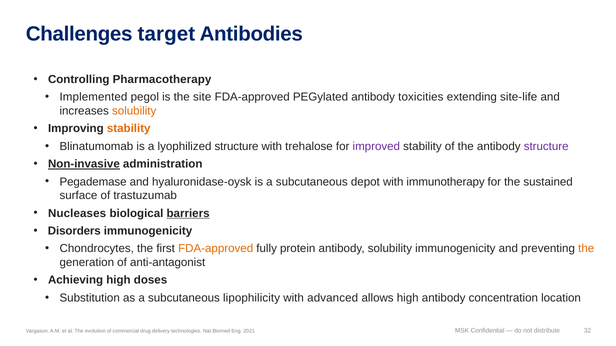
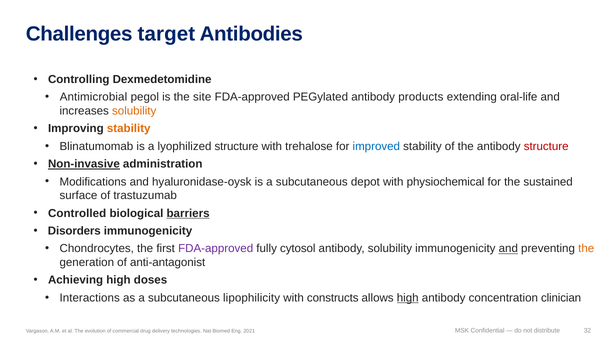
Pharmacotherapy: Pharmacotherapy -> Dexmedetomidine
Implemented: Implemented -> Antimicrobial
toxicities: toxicities -> products
site-life: site-life -> oral-life
improved colour: purple -> blue
structure at (546, 147) colour: purple -> red
Pegademase: Pegademase -> Modifications
immunotherapy: immunotherapy -> physiochemical
Nucleases: Nucleases -> Controlled
FDA-approved at (216, 249) colour: orange -> purple
protein: protein -> cytosol
and at (508, 249) underline: none -> present
Substitution: Substitution -> Interactions
advanced: advanced -> constructs
high at (408, 298) underline: none -> present
location: location -> clinician
